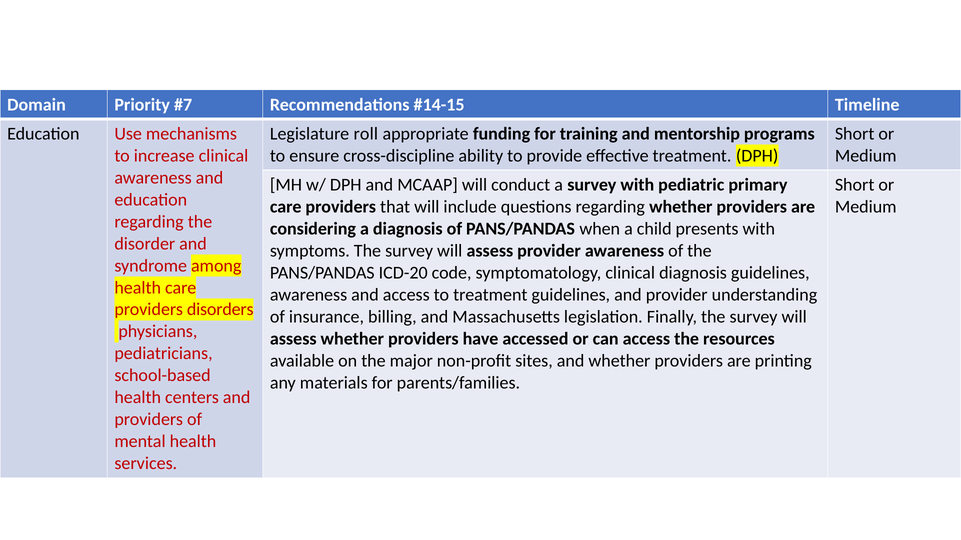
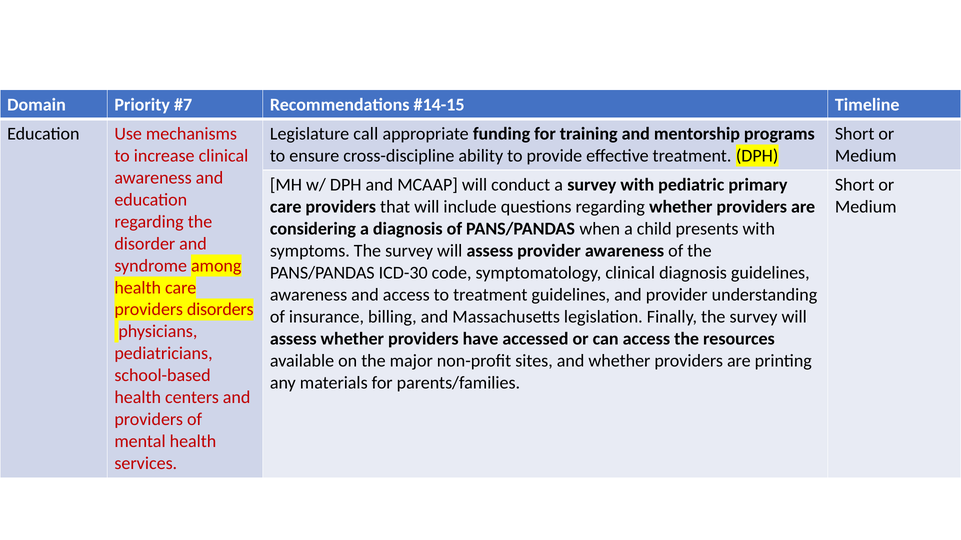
roll: roll -> call
ICD-20: ICD-20 -> ICD-30
